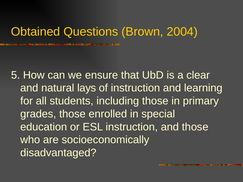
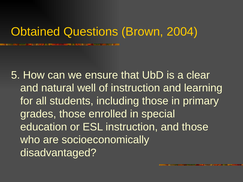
lays: lays -> well
